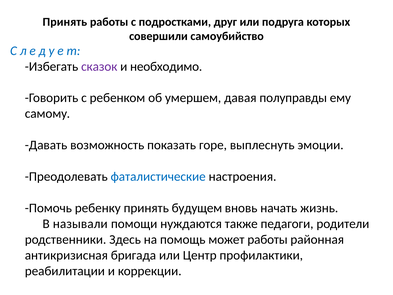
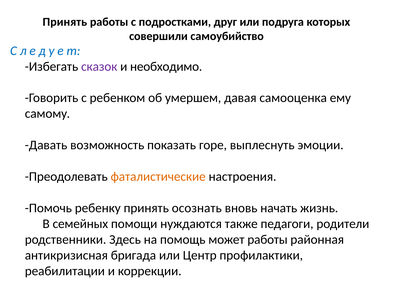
полуправды: полуправды -> самооценка
фаталистические colour: blue -> orange
будущем: будущем -> осознать
называли: называли -> семейных
